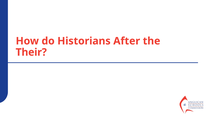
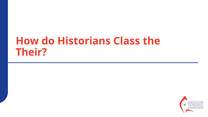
After: After -> Class
